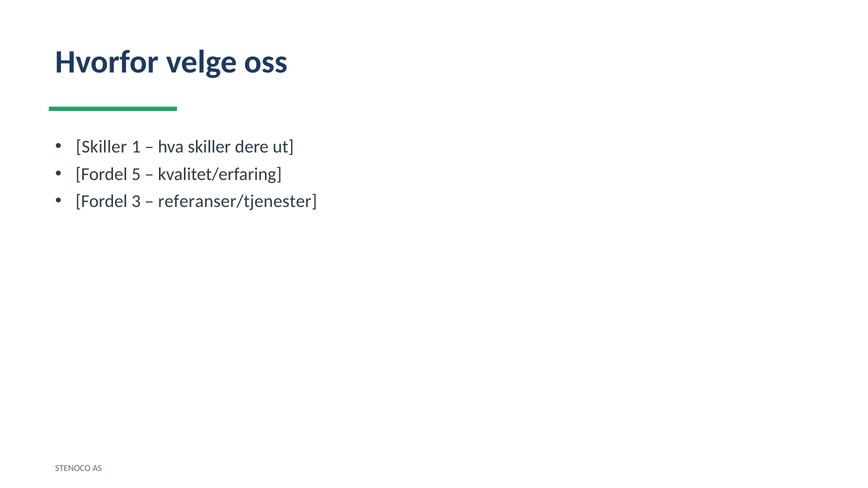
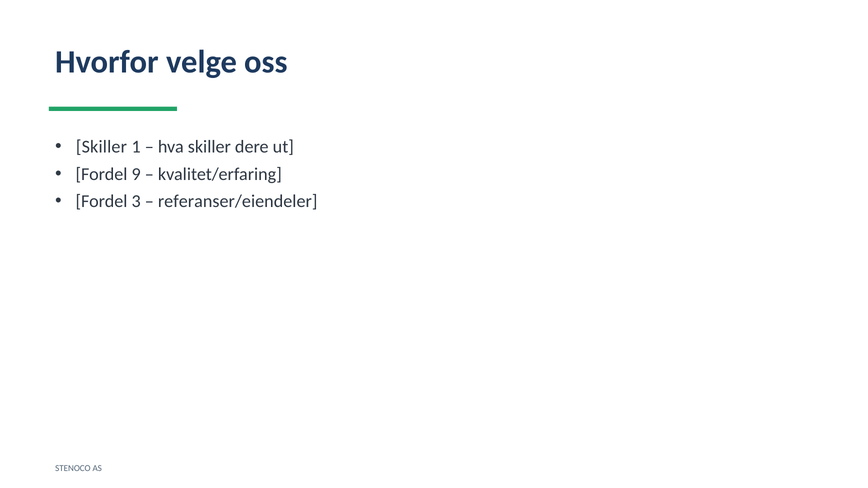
5: 5 -> 9
referanser/tjenester: referanser/tjenester -> referanser/eiendeler
